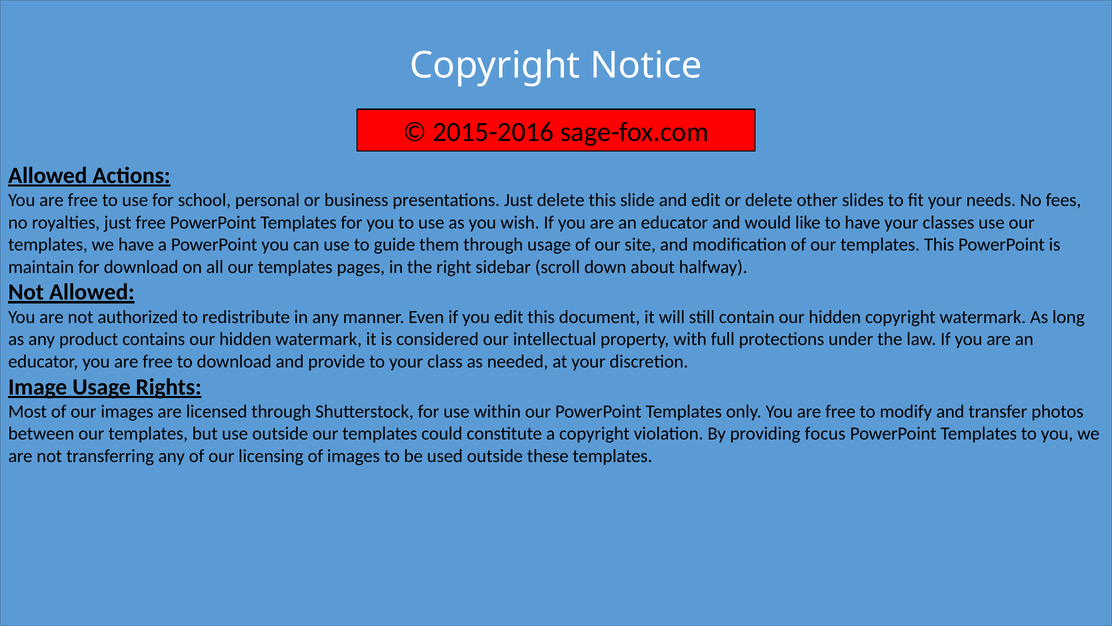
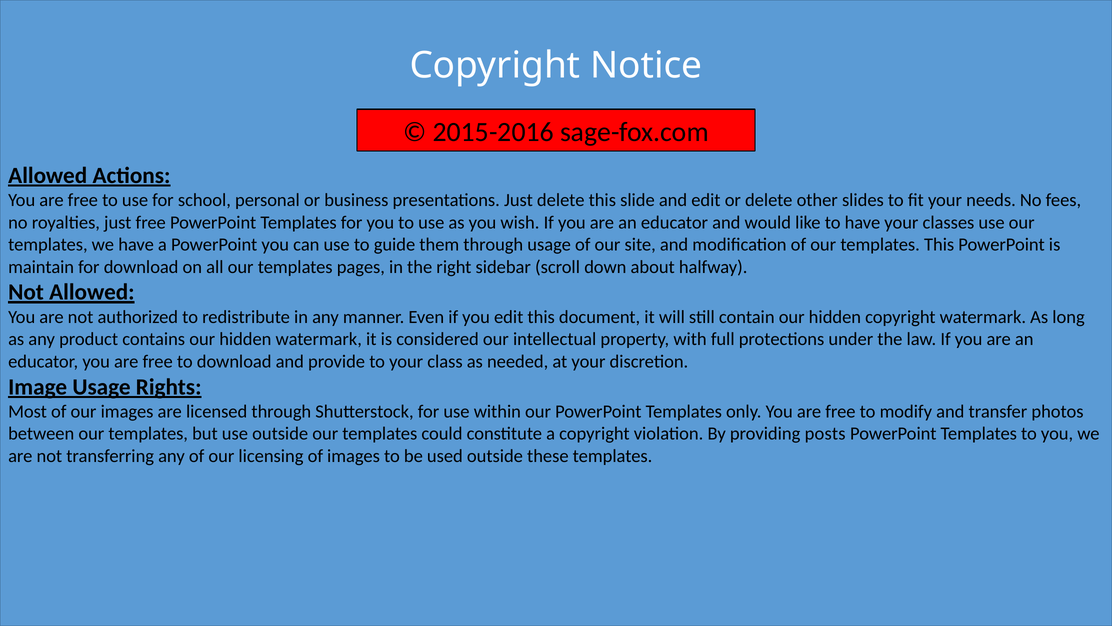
focus: focus -> posts
